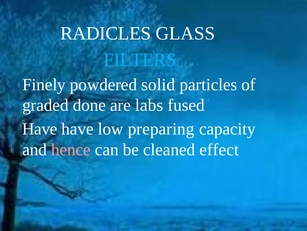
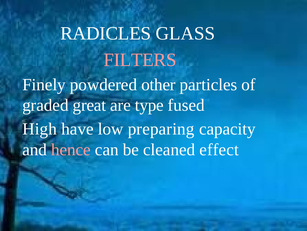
FILTERS colour: light blue -> pink
solid: solid -> other
done: done -> great
labs: labs -> type
Have at (40, 129): Have -> High
